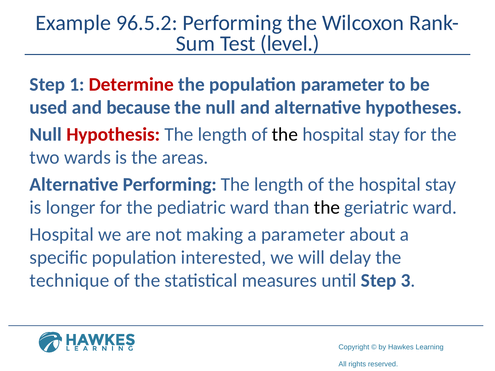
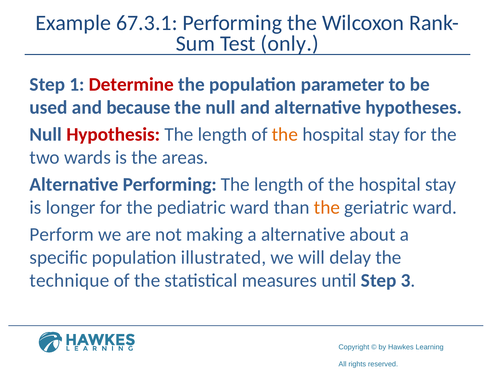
96.5.2: 96.5.2 -> 67.3.1
level: level -> only
the at (285, 135) colour: black -> orange
the at (327, 208) colour: black -> orange
Hospital at (62, 235): Hospital -> Perform
a parameter: parameter -> alternative
interested: interested -> illustrated
